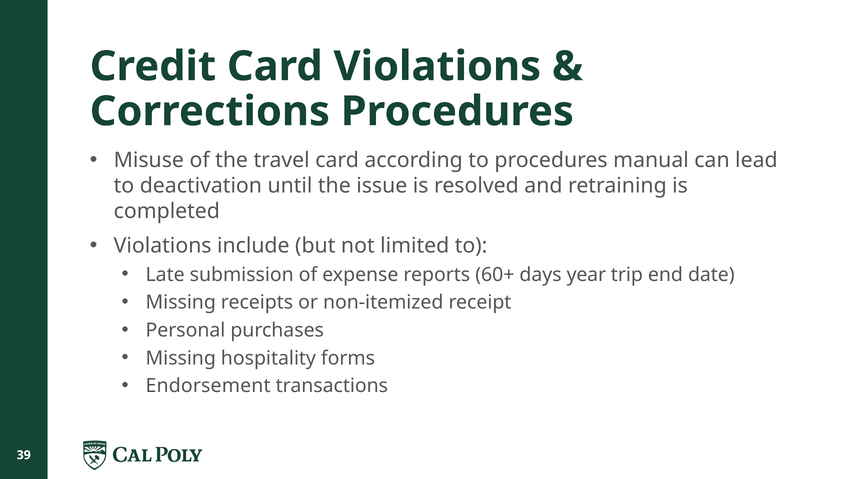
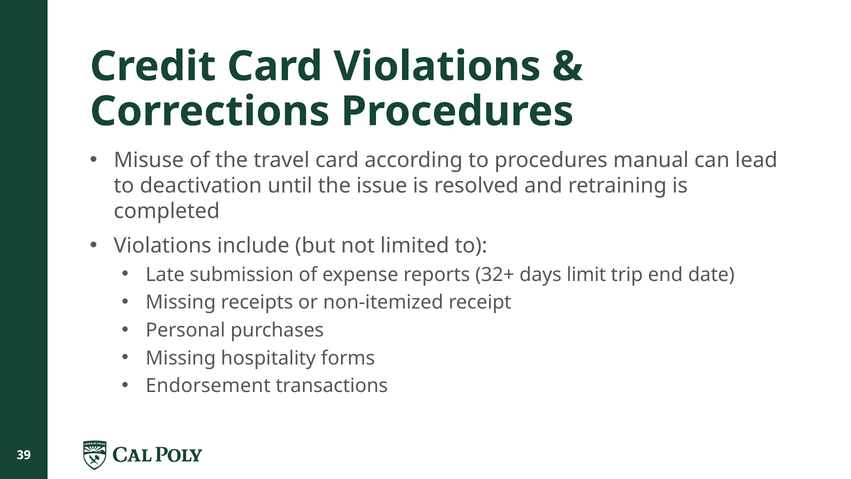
60+: 60+ -> 32+
year: year -> limit
